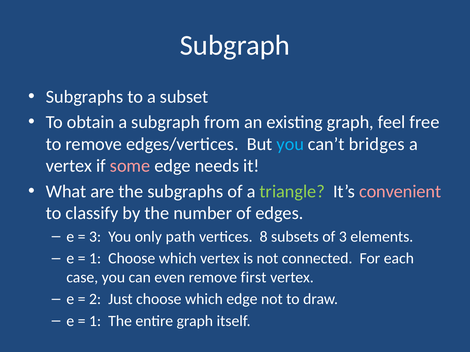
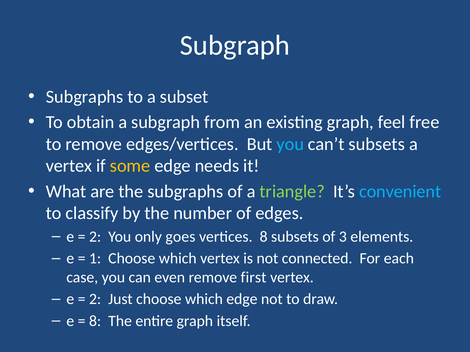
can’t bridges: bridges -> subsets
some colour: pink -> yellow
convenient colour: pink -> light blue
3 at (95, 237): 3 -> 2
path: path -> goes
1 at (95, 321): 1 -> 8
